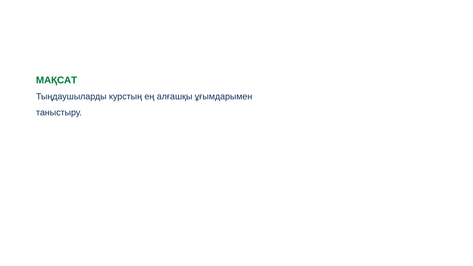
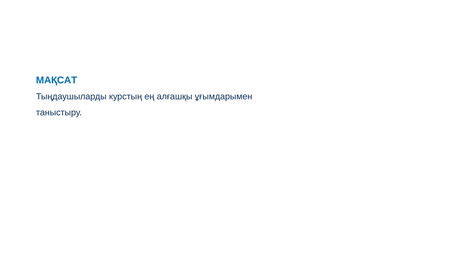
МАҚСАТ colour: green -> blue
